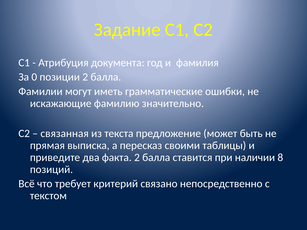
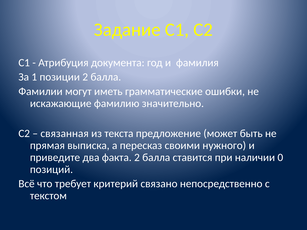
0: 0 -> 1
таблицы: таблицы -> нужного
8: 8 -> 0
